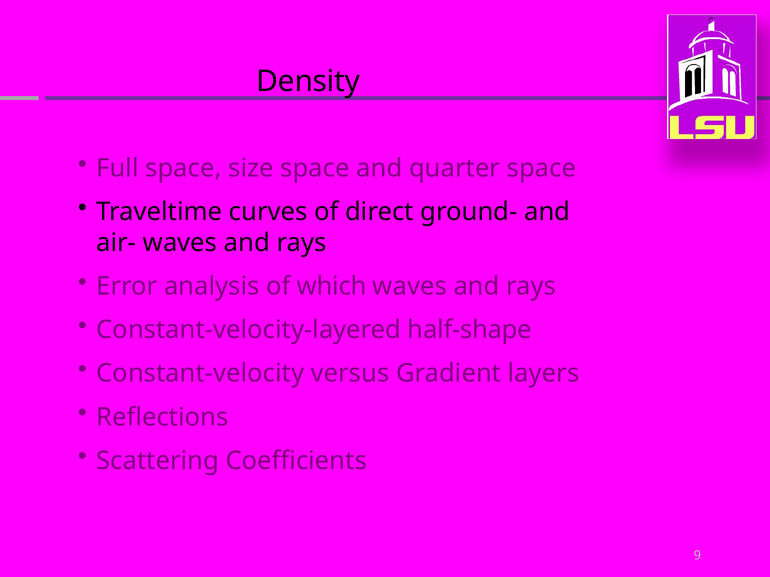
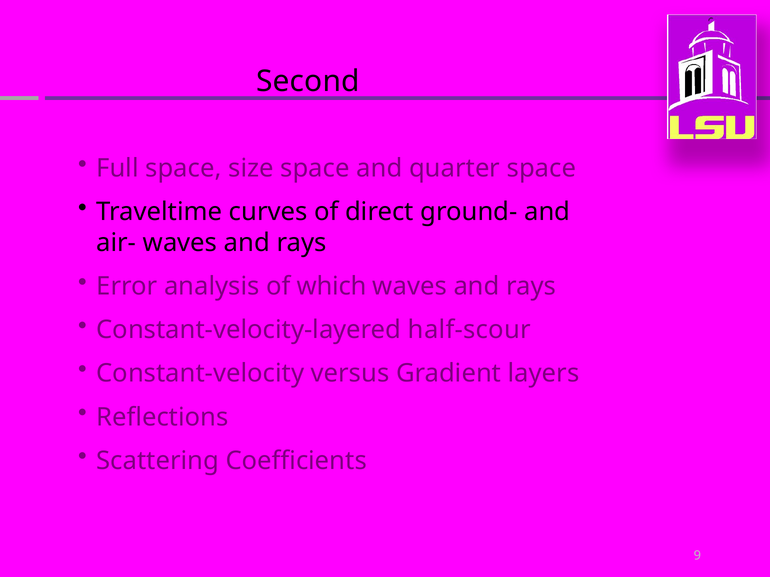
Density: Density -> Second
half-shape: half-shape -> half-scour
